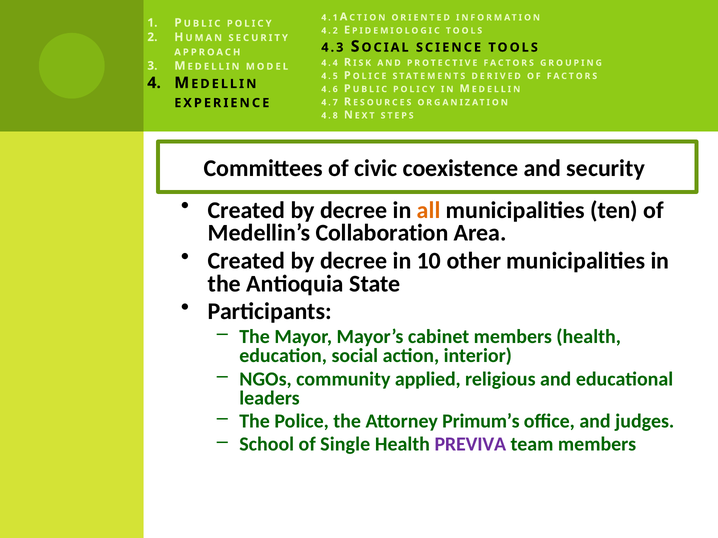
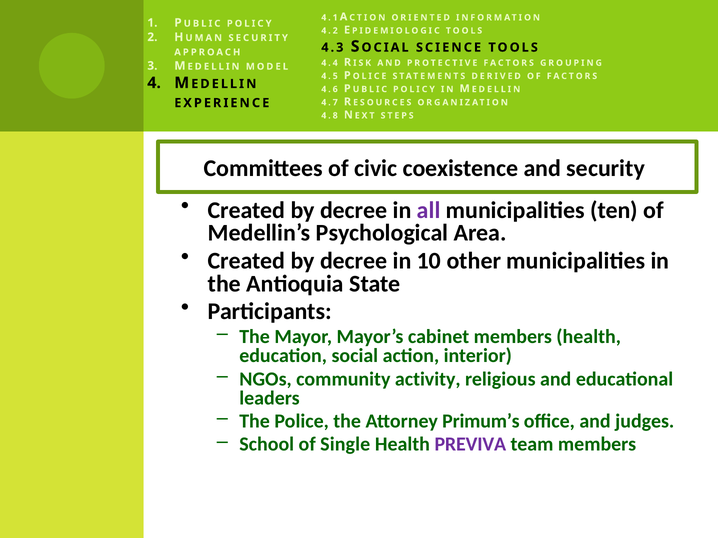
all colour: orange -> purple
Collaboration: Collaboration -> Psychological
applied: applied -> activity
